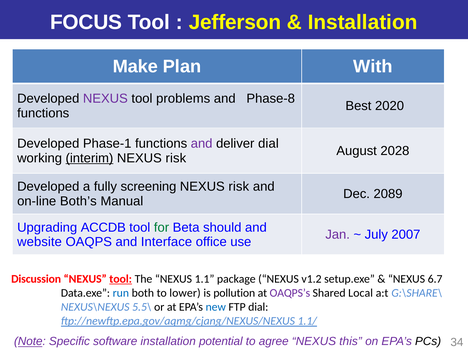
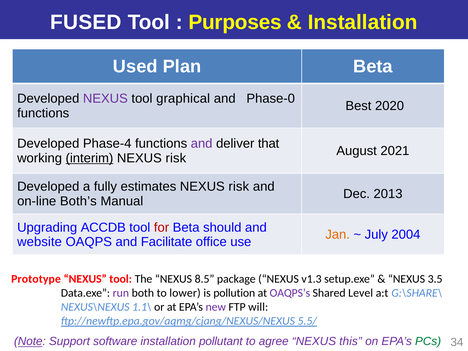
FOCUS: FOCUS -> FUSED
Jefferson: Jefferson -> Purposes
Make: Make -> Used
Plan With: With -> Beta
problems: problems -> graphical
Phase-8: Phase-8 -> Phase-0
Phase-1: Phase-1 -> Phase-4
deliver dial: dial -> that
2028: 2028 -> 2021
screening: screening -> estimates
2089: 2089 -> 2013
for colour: green -> red
Jan colour: purple -> orange
2007: 2007 -> 2004
Interface: Interface -> Facilitate
Discussion: Discussion -> Prototype
tool at (121, 279) underline: present -> none
1.1: 1.1 -> 8.5
v1.2: v1.2 -> v1.3
6.7: 6.7 -> 3.5
run colour: blue -> purple
Local: Local -> Level
5.5\: 5.5\ -> 1.1\
new colour: blue -> purple
FTP dial: dial -> will
1.1/: 1.1/ -> 5.5/
Specific: Specific -> Support
potential: potential -> pollutant
PCs colour: black -> green
